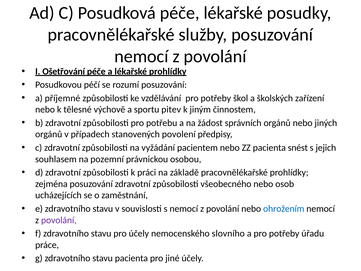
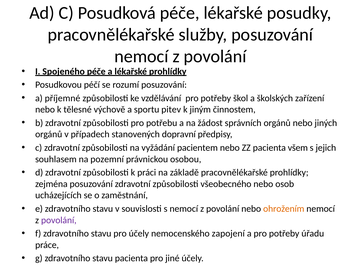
Ošetřování: Ošetřování -> Spojeného
povolení: povolení -> dopravní
snést: snést -> všem
ohrožením colour: blue -> orange
slovního: slovního -> zapojení
